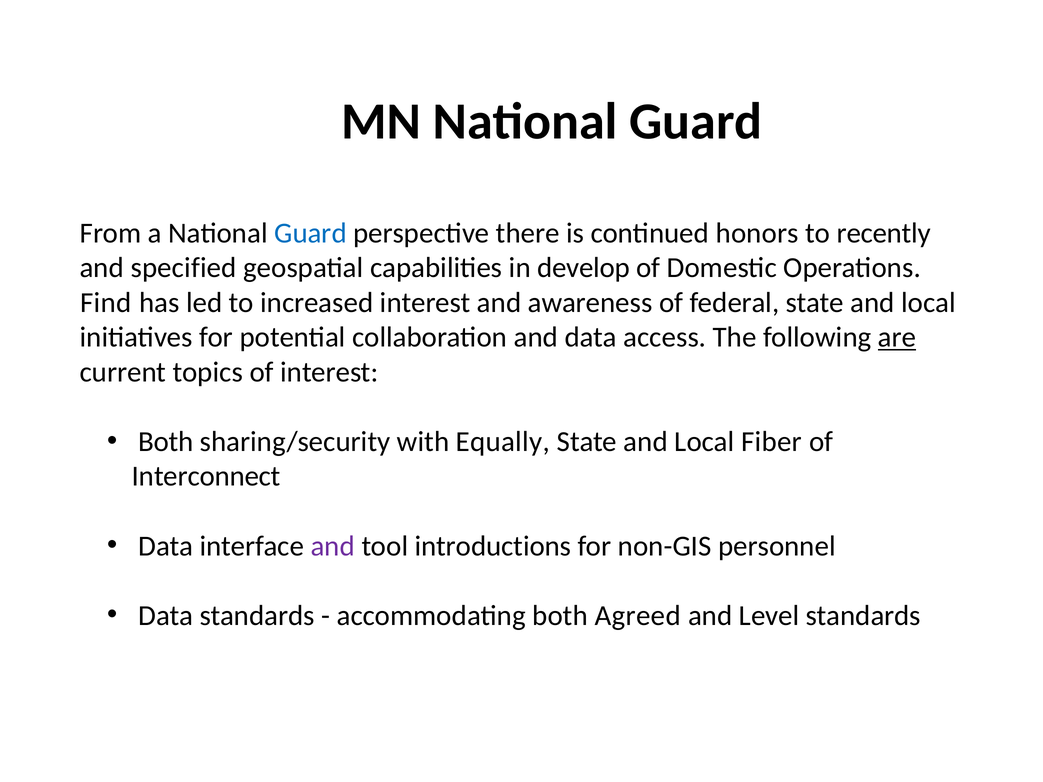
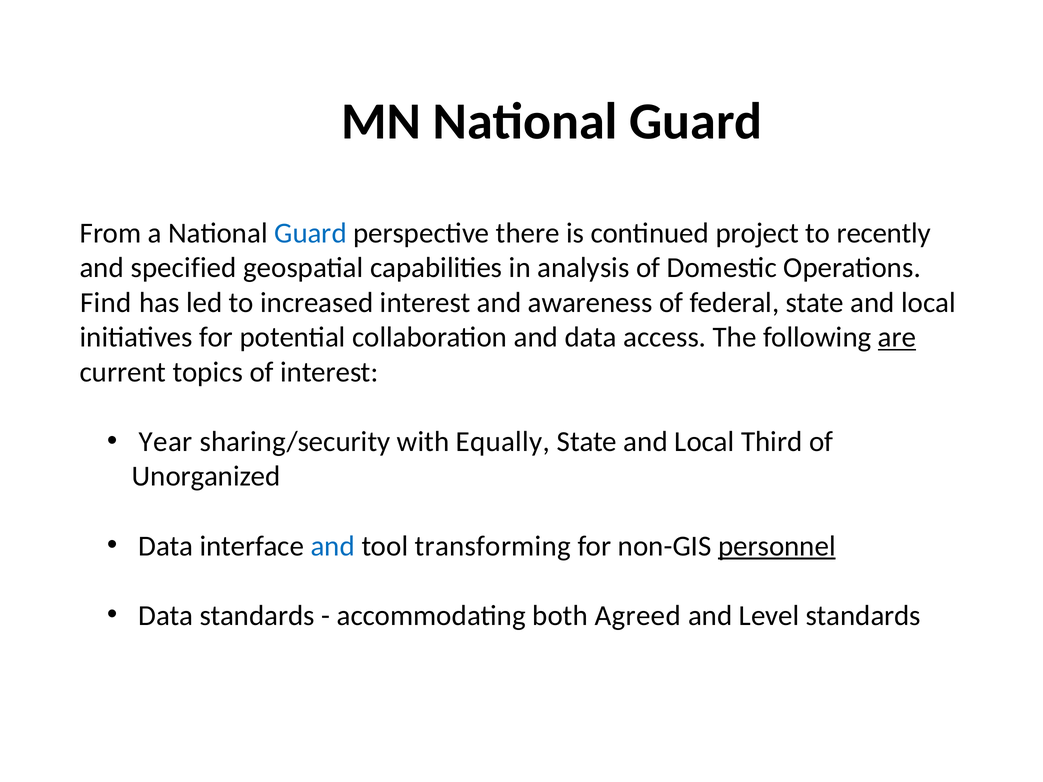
honors: honors -> project
develop: develop -> analysis
Both at (166, 442): Both -> Year
Fiber: Fiber -> Third
Interconnect: Interconnect -> Unorganized
and at (333, 546) colour: purple -> blue
introductions: introductions -> transforming
personnel underline: none -> present
